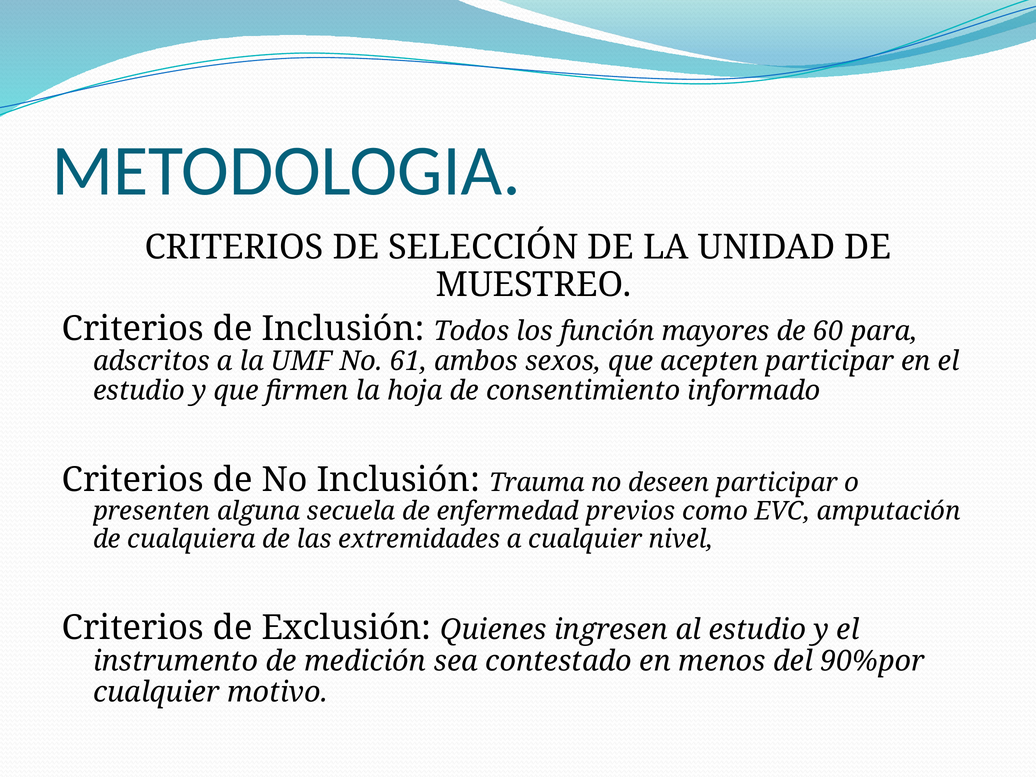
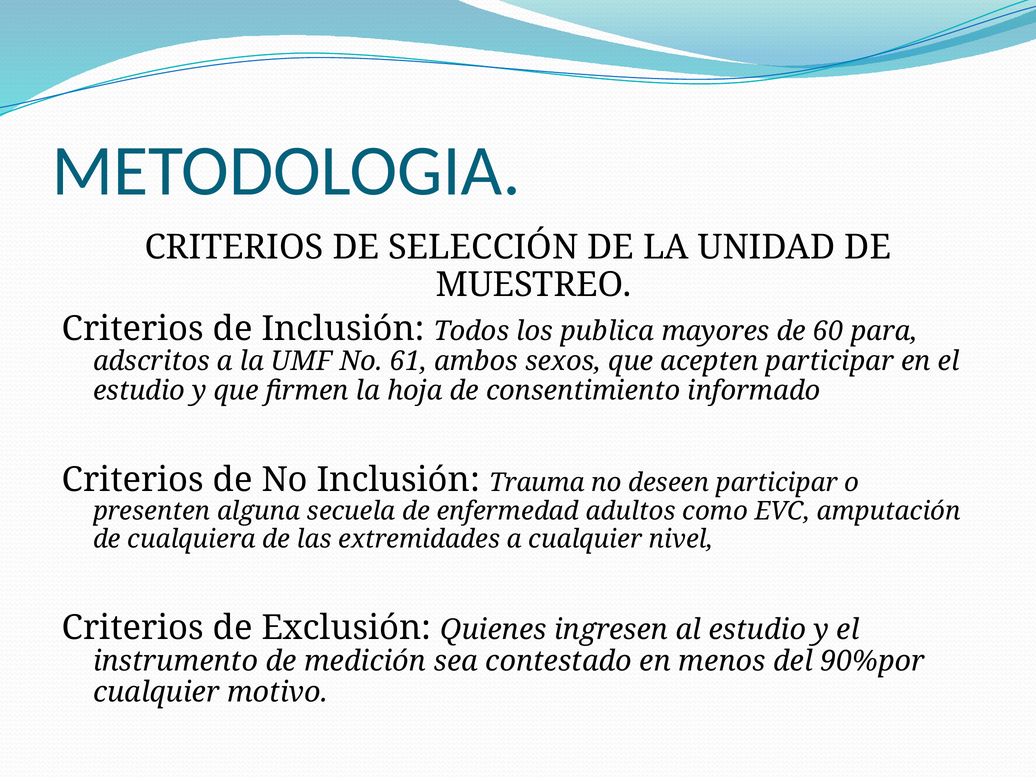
función: función -> publica
previos: previos -> adultos
